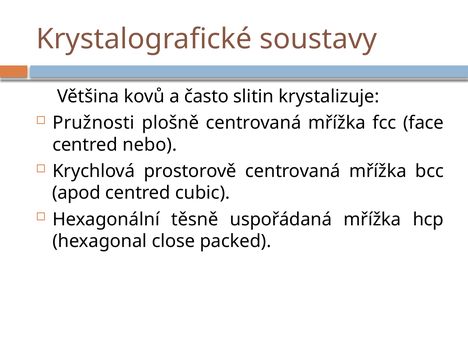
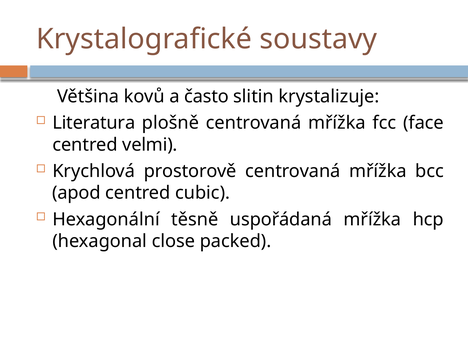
Pružnosti: Pružnosti -> Literatura
nebo: nebo -> velmi
